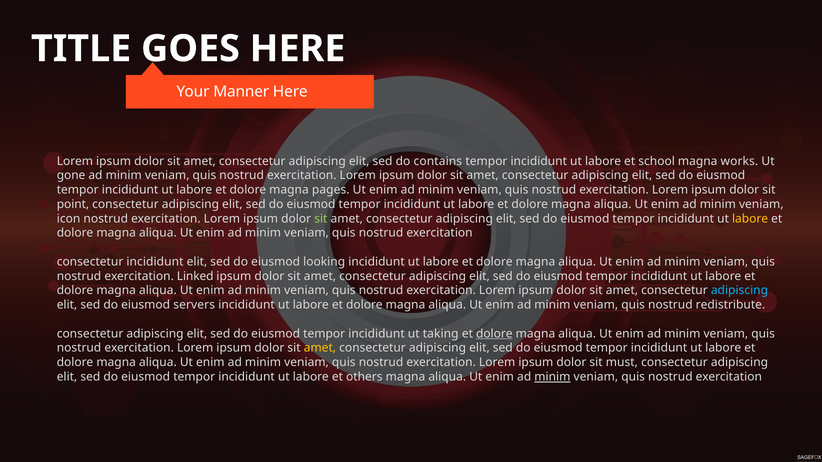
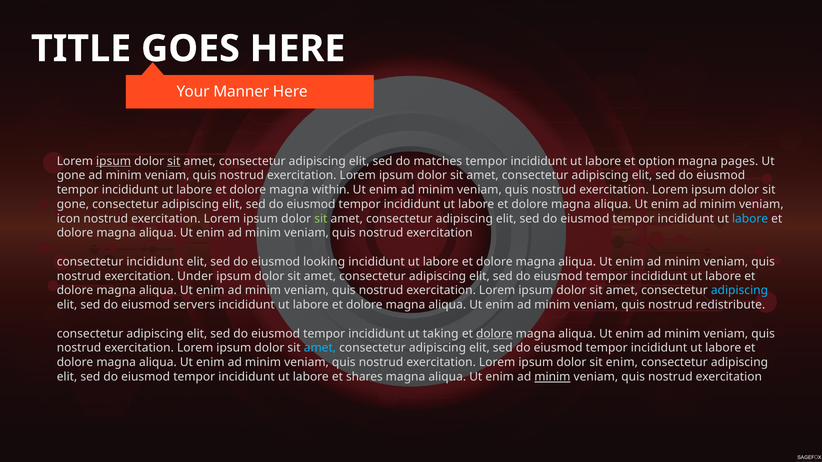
ipsum at (114, 161) underline: none -> present
sit at (174, 161) underline: none -> present
contains: contains -> matches
school: school -> option
works: works -> pages
pages: pages -> within
point at (73, 204): point -> gone
labore at (750, 219) colour: yellow -> light blue
Linked: Linked -> Under
amet at (320, 348) colour: yellow -> light blue
sit must: must -> enim
others: others -> shares
